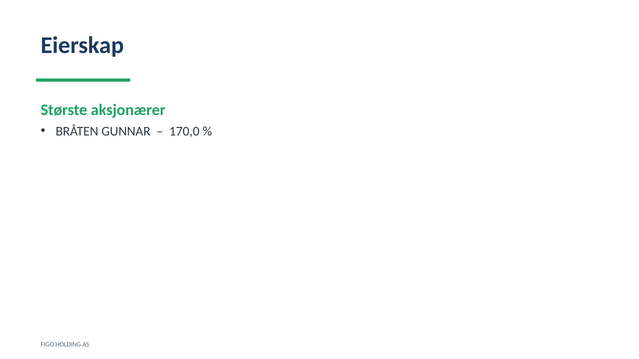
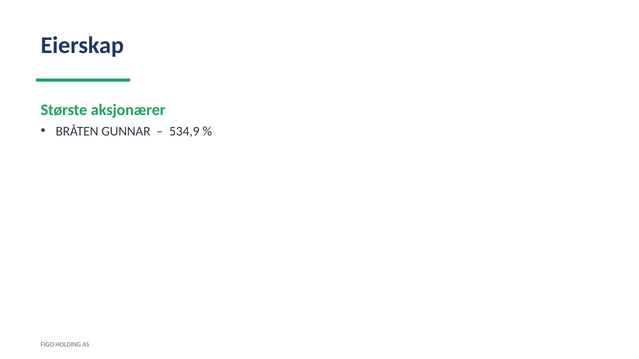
170,0: 170,0 -> 534,9
